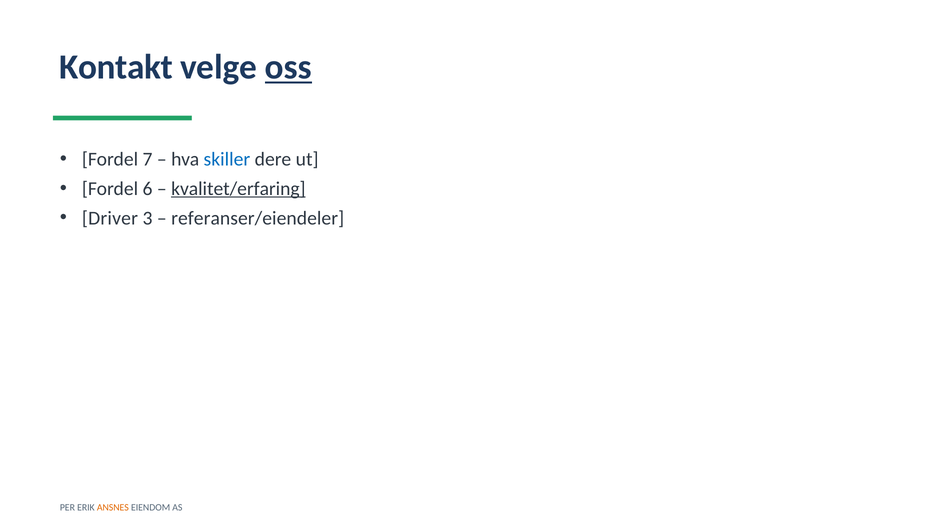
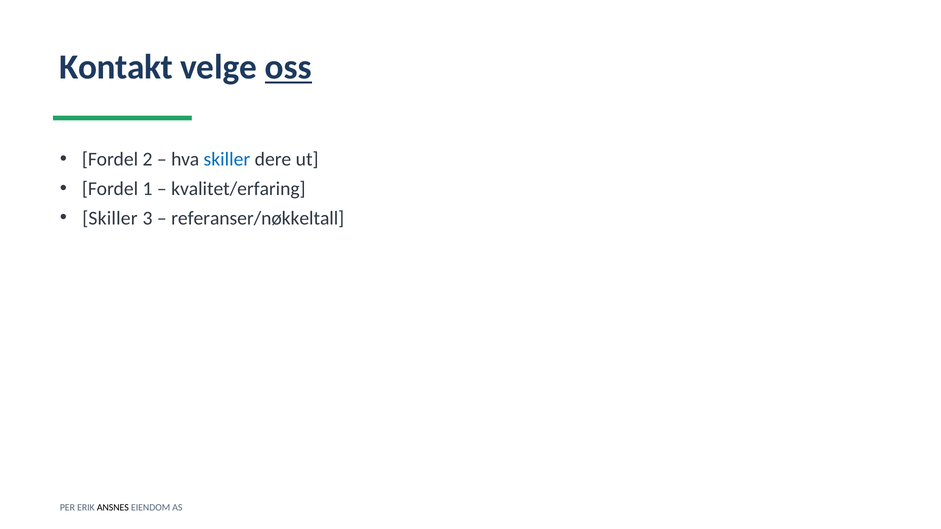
7: 7 -> 2
6: 6 -> 1
kvalitet/erfaring underline: present -> none
Driver at (110, 218): Driver -> Skiller
referanser/eiendeler: referanser/eiendeler -> referanser/nøkkeltall
ANSNES colour: orange -> black
